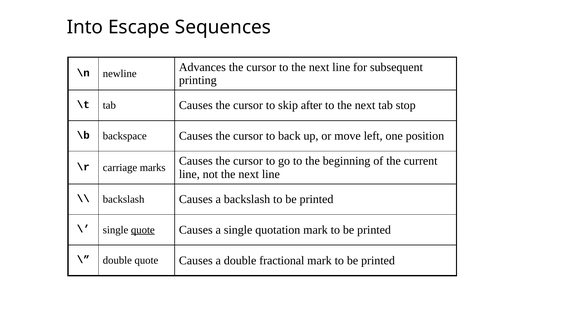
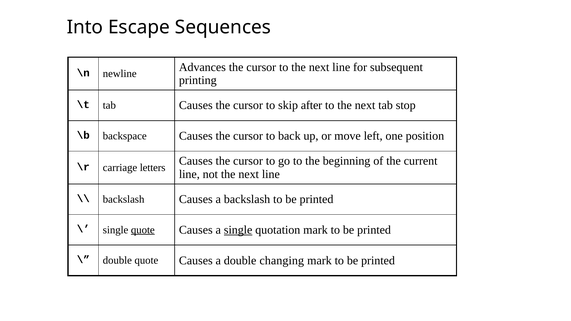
marks: marks -> letters
single at (238, 230) underline: none -> present
fractional: fractional -> changing
